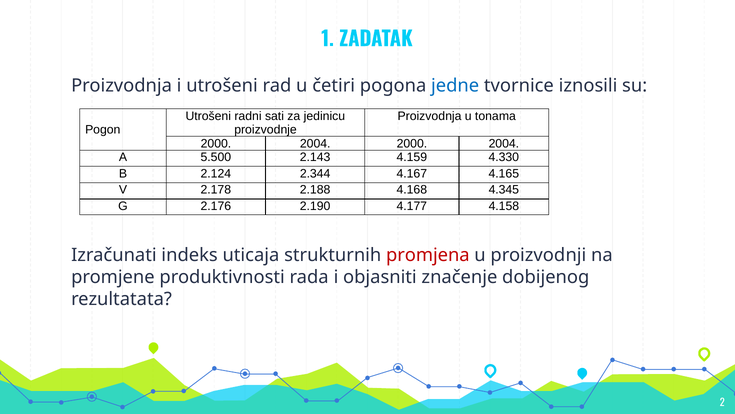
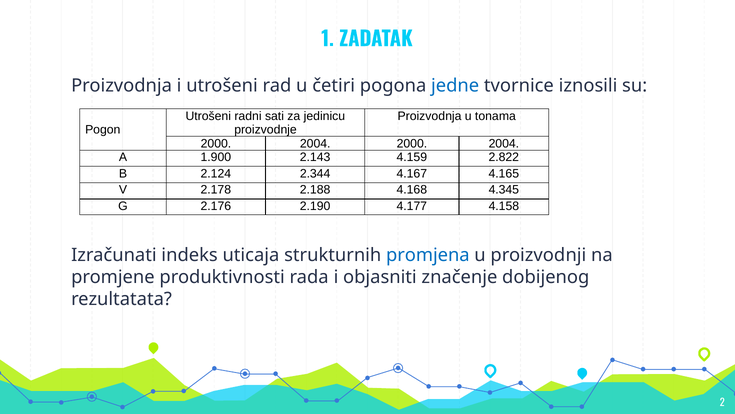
5.500: 5.500 -> 1.900
4.330: 4.330 -> 2.822
promjena colour: red -> blue
